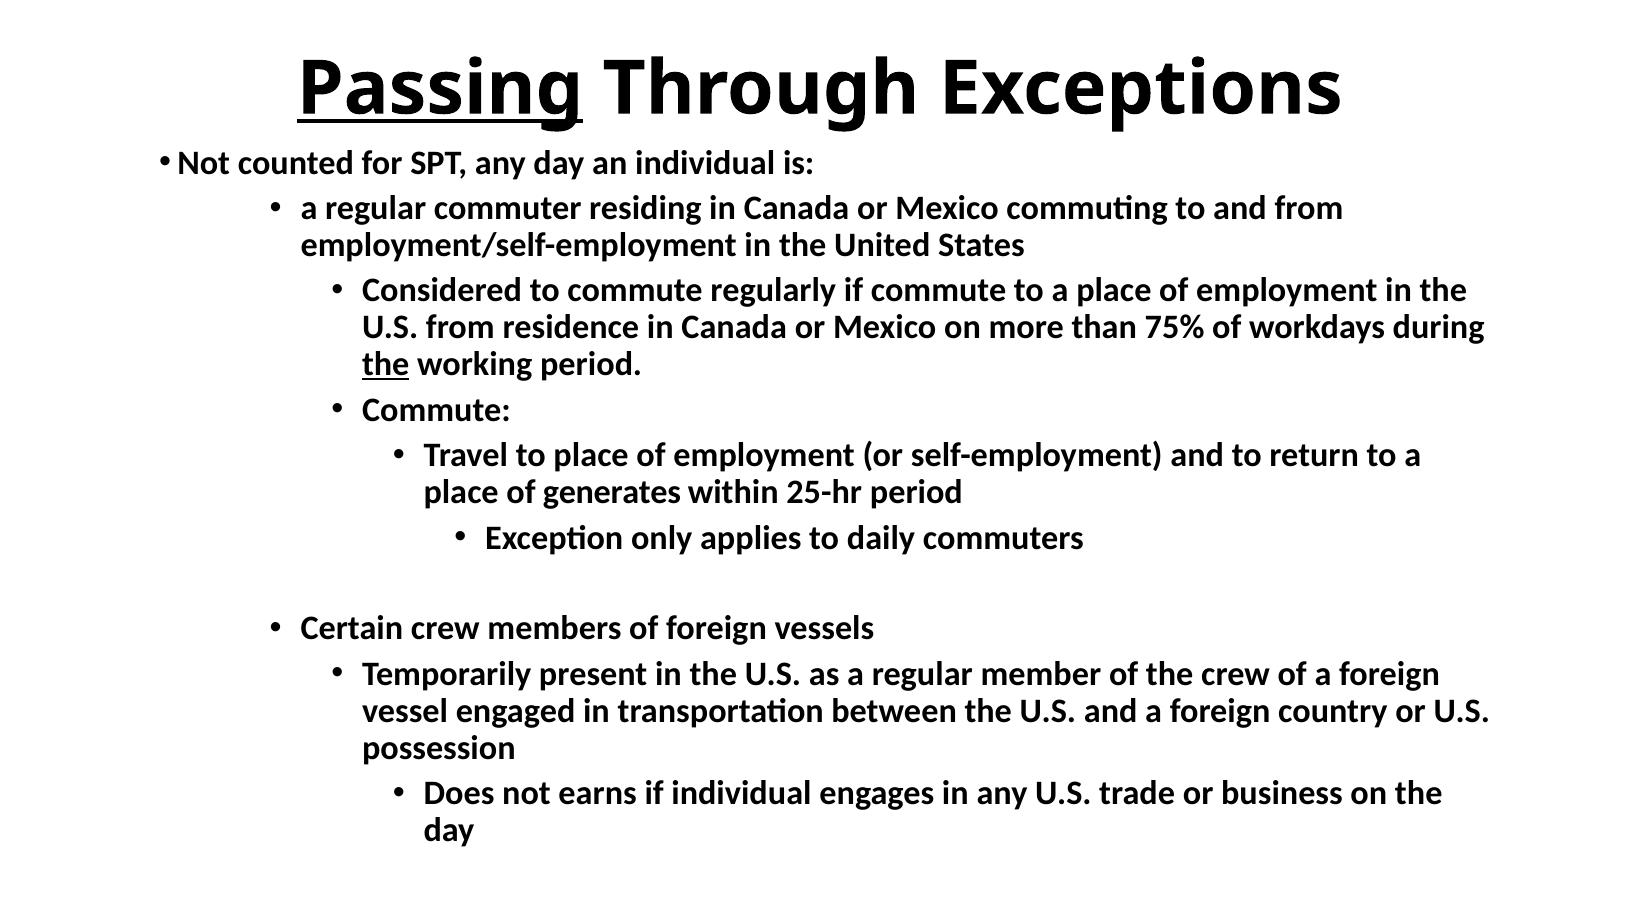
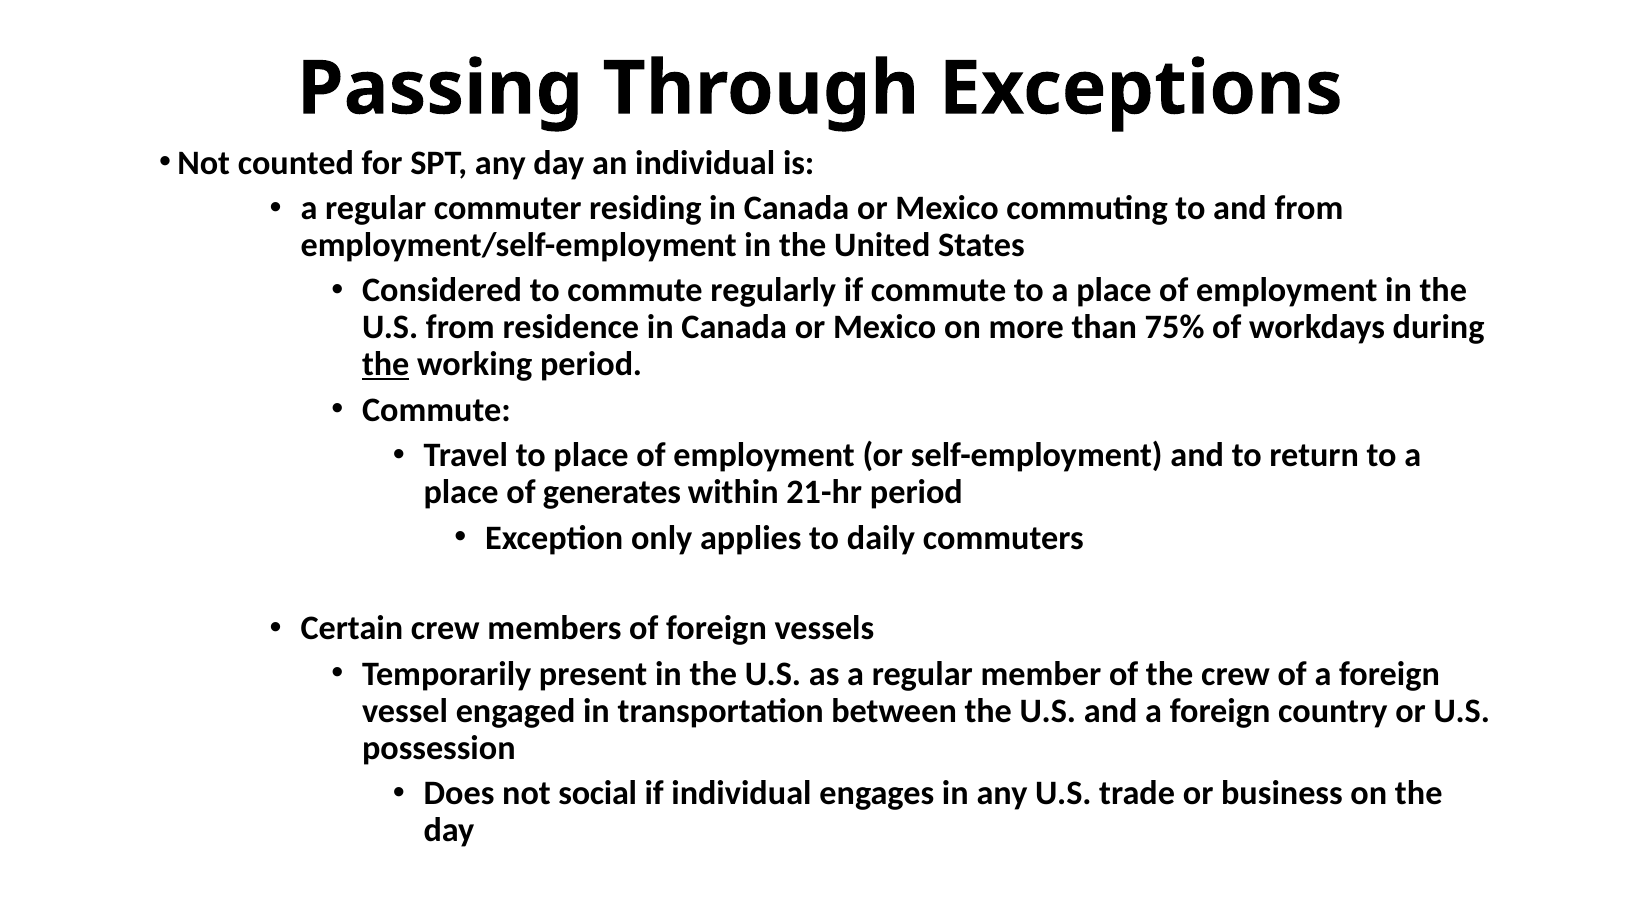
Passing underline: present -> none
25-hr: 25-hr -> 21-hr
earns: earns -> social
